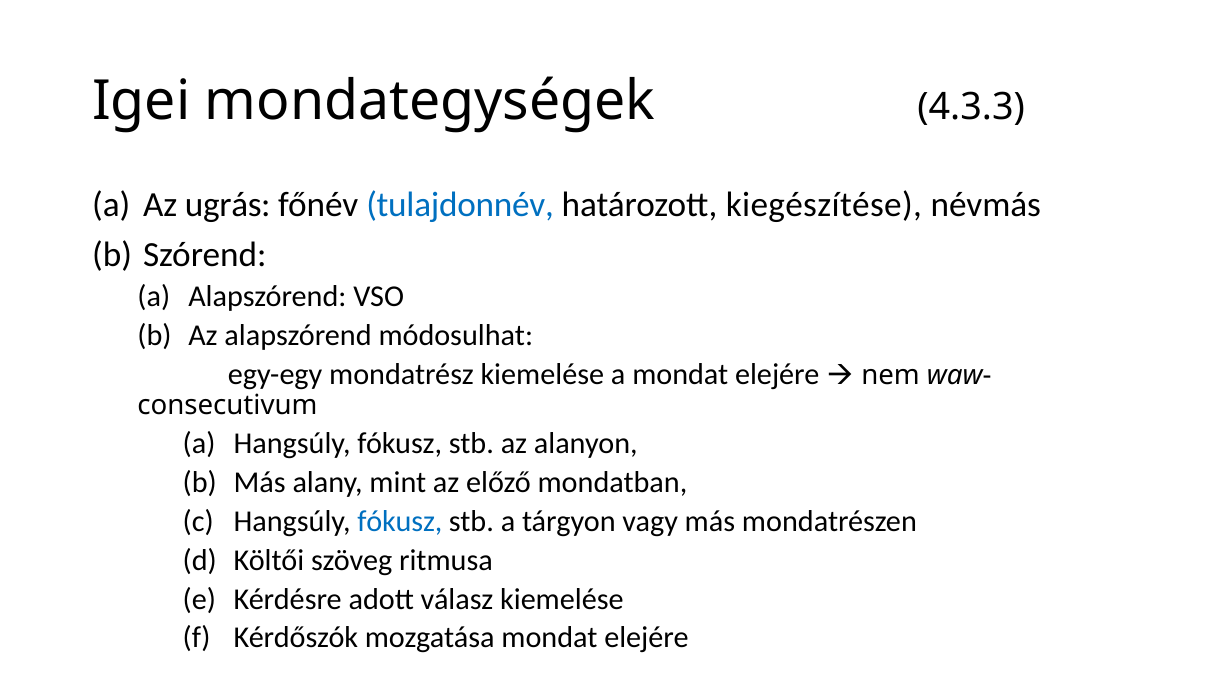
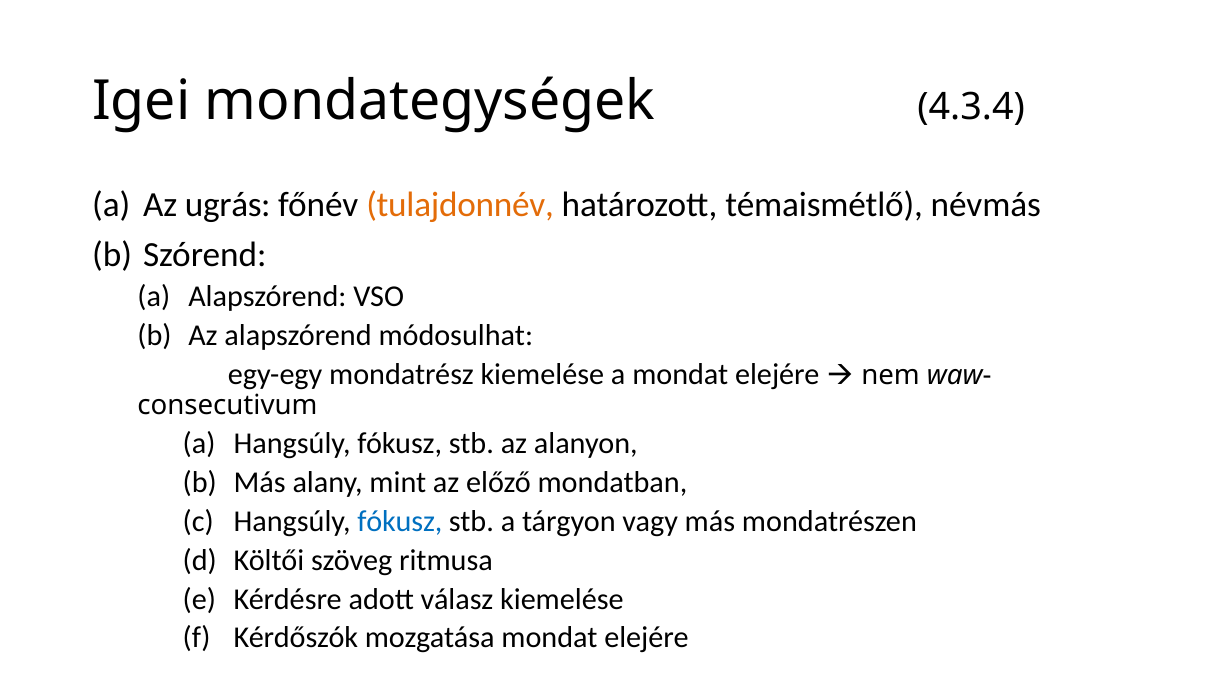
4.3.3: 4.3.3 -> 4.3.4
tulajdonnév colour: blue -> orange
kiegészítése: kiegészítése -> témaismétlő
